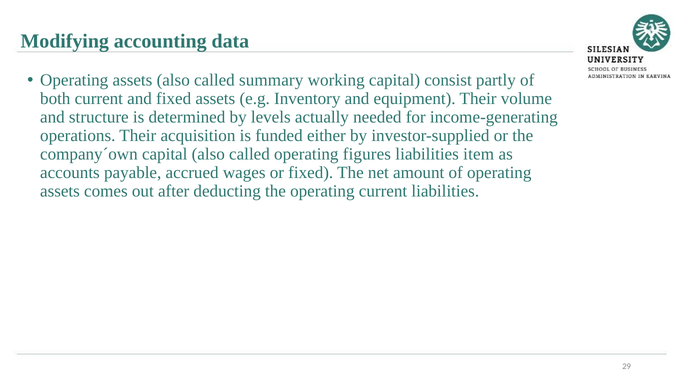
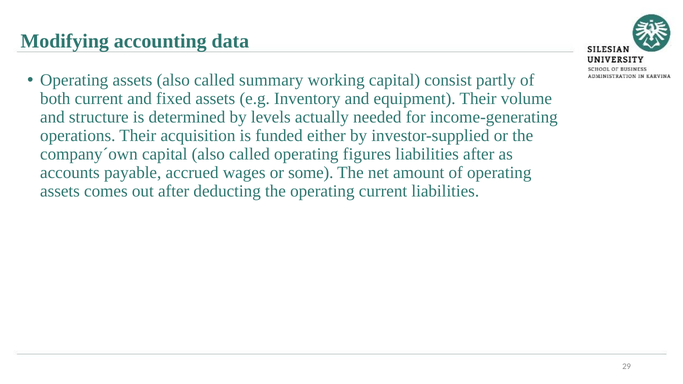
liabilities item: item -> after
or fixed: fixed -> some
